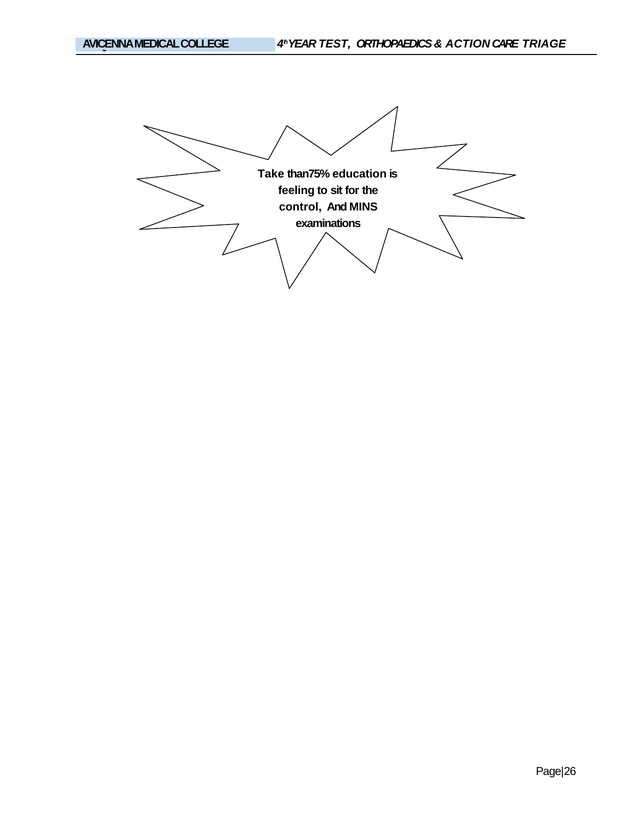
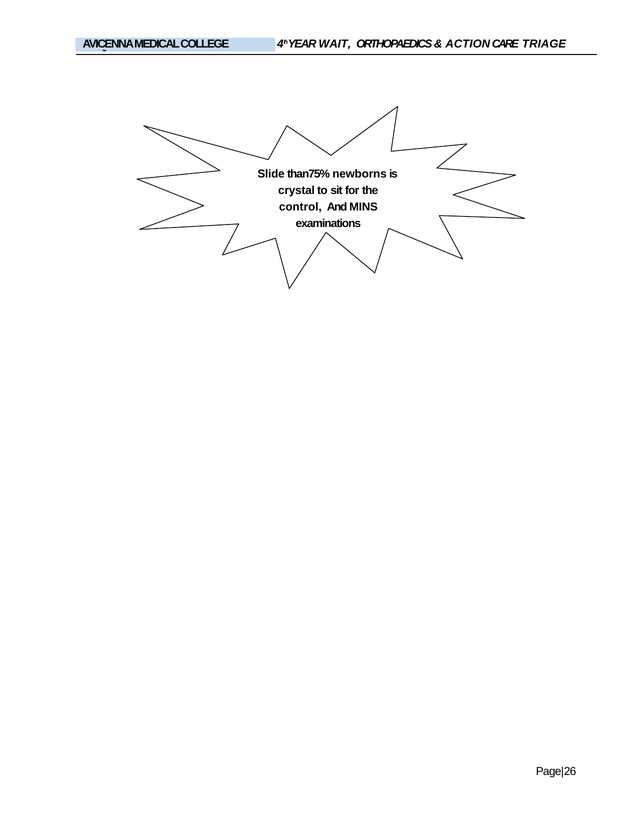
TEST: TEST -> WAIT
Take: Take -> Slide
education: education -> newborns
feeling: feeling -> crystal
